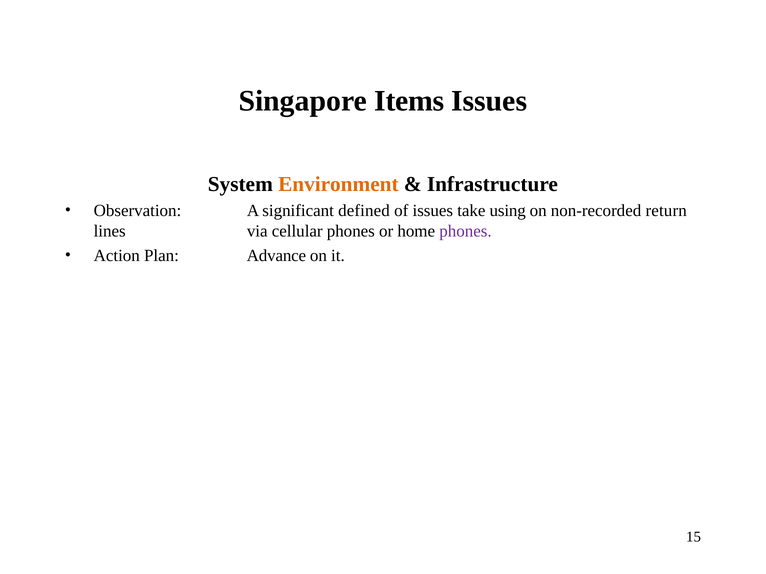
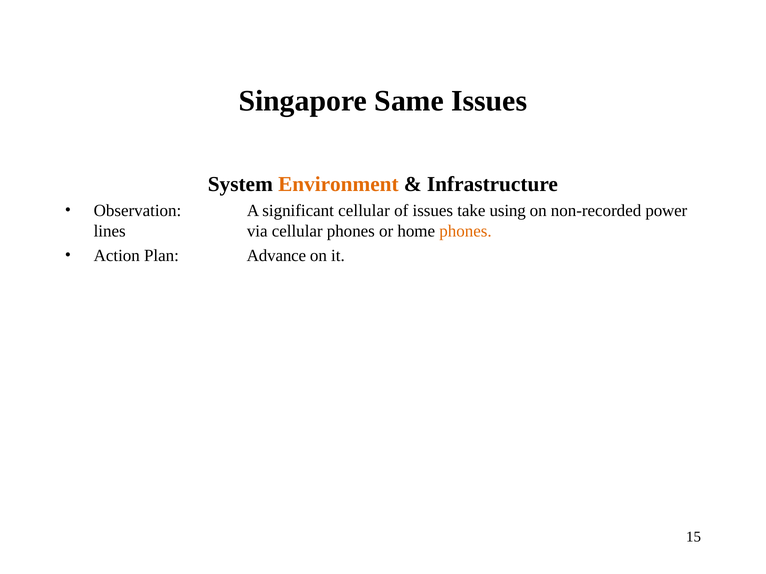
Items: Items -> Same
significant defined: defined -> cellular
return: return -> power
phones at (465, 231) colour: purple -> orange
